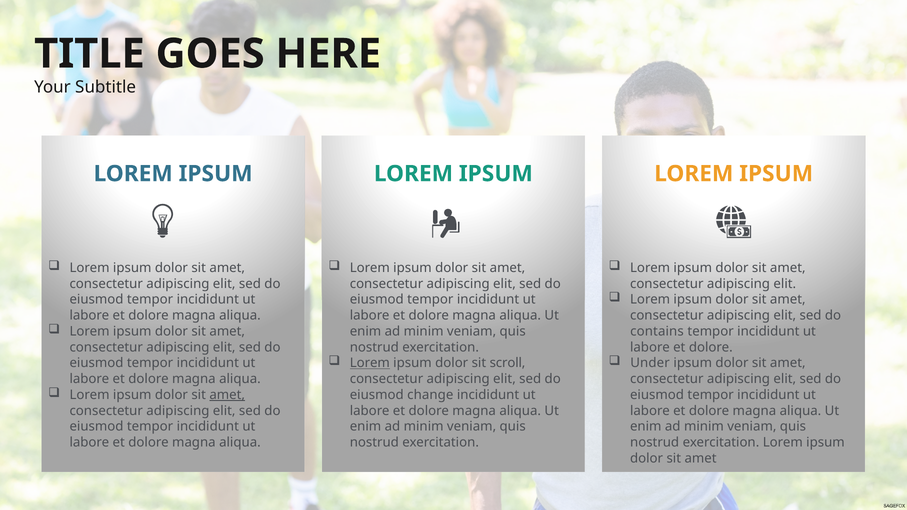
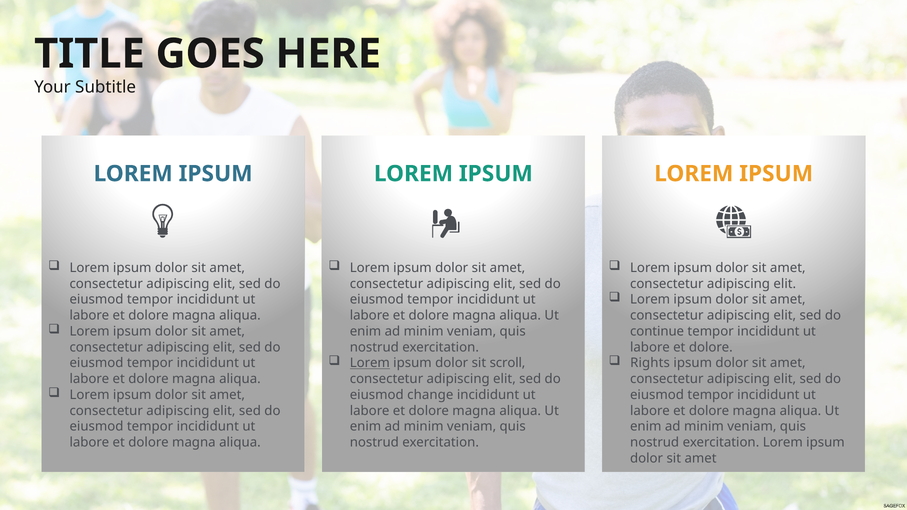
contains: contains -> continue
Under: Under -> Rights
amet at (227, 395) underline: present -> none
